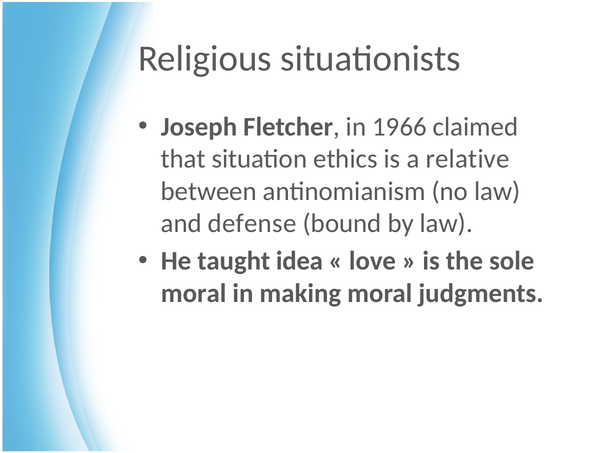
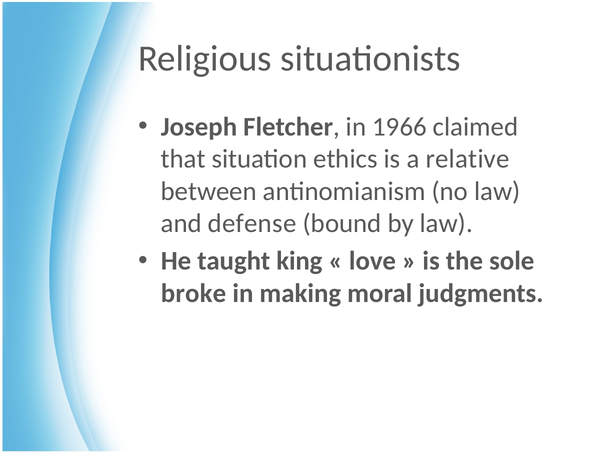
idea: idea -> king
moral at (194, 293): moral -> broke
